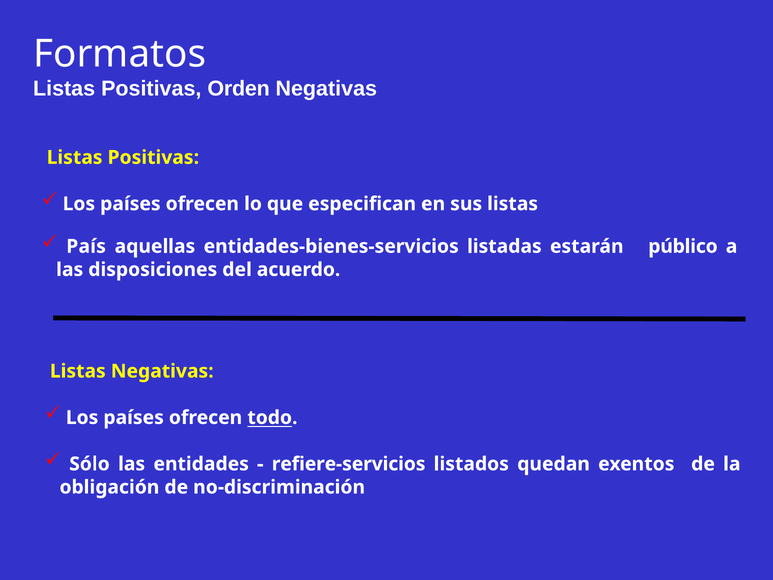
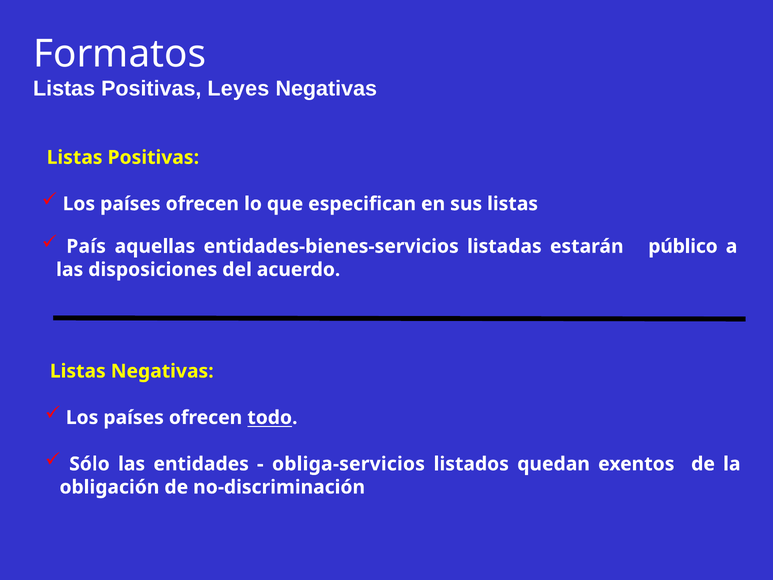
Orden: Orden -> Leyes
refiere-servicios: refiere-servicios -> obliga-servicios
